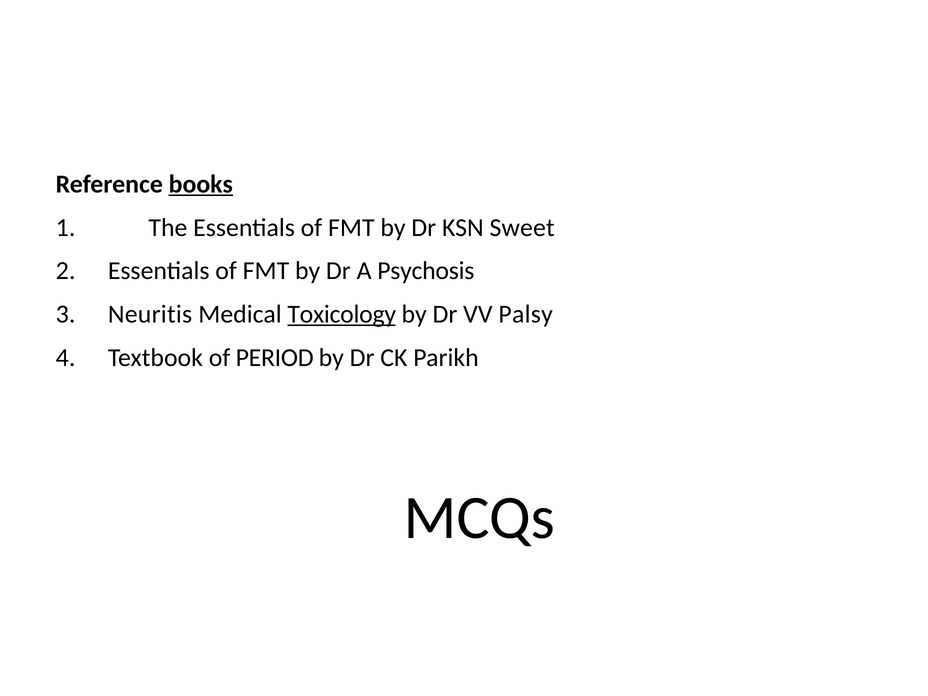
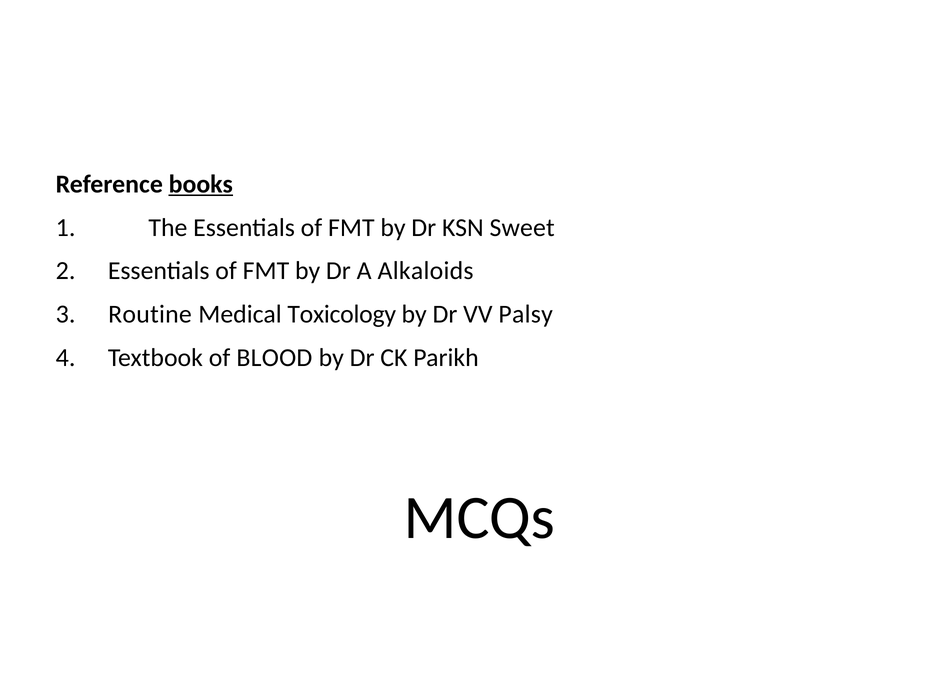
Psychosis: Psychosis -> Alkaloids
Neuritis: Neuritis -> Routine
Toxicology underline: present -> none
PERIOD: PERIOD -> BLOOD
